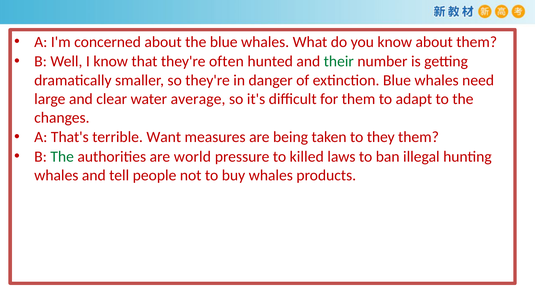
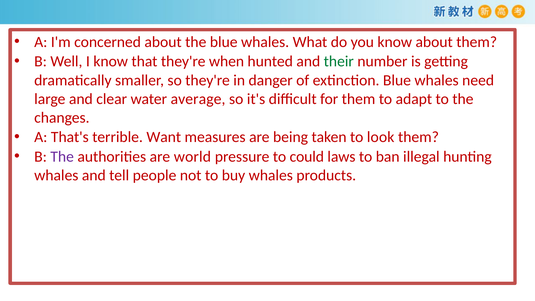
often: often -> when
they: they -> look
The at (62, 157) colour: green -> purple
killed: killed -> could
